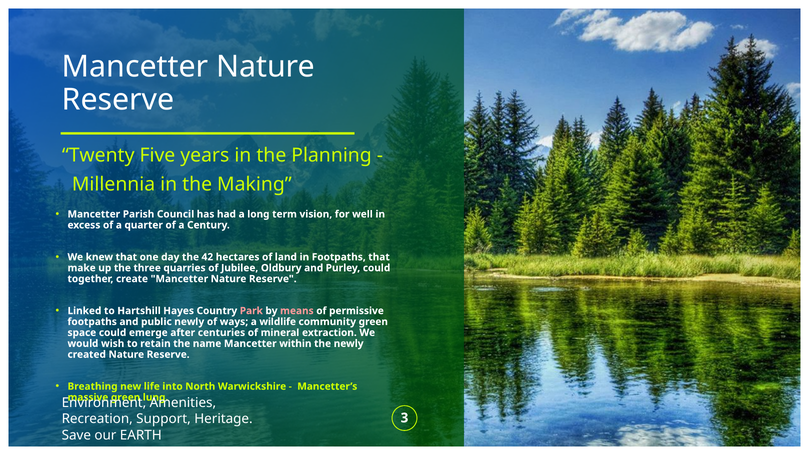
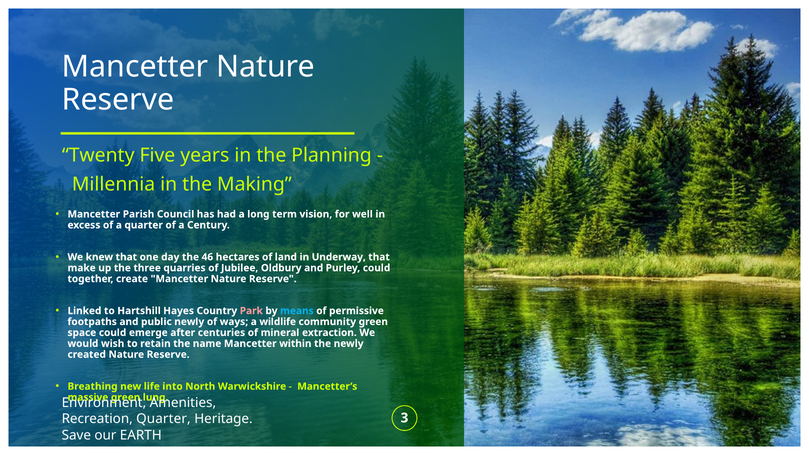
42: 42 -> 46
in Footpaths: Footpaths -> Underway
means colour: pink -> light blue
Recreation Support: Support -> Quarter
